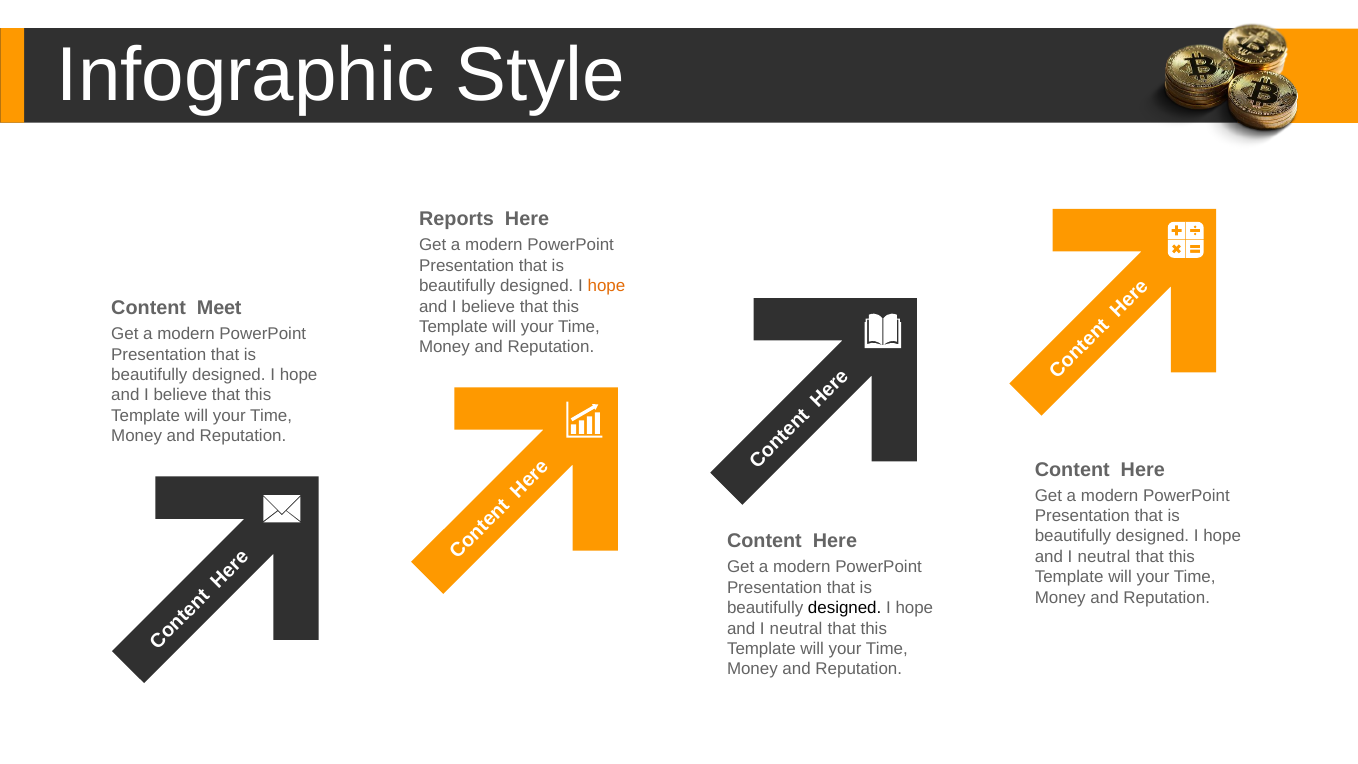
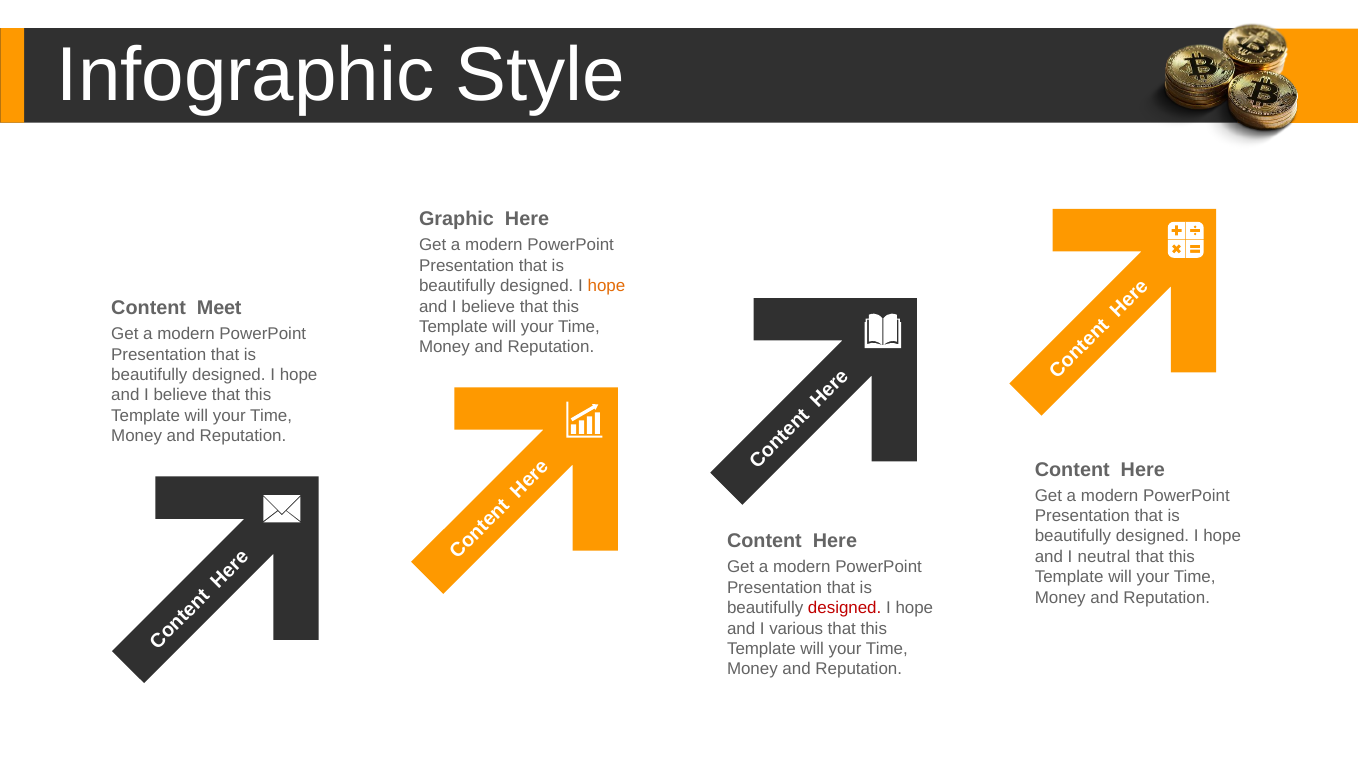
Reports: Reports -> Graphic
designed at (845, 608) colour: black -> red
neutral at (796, 628): neutral -> various
